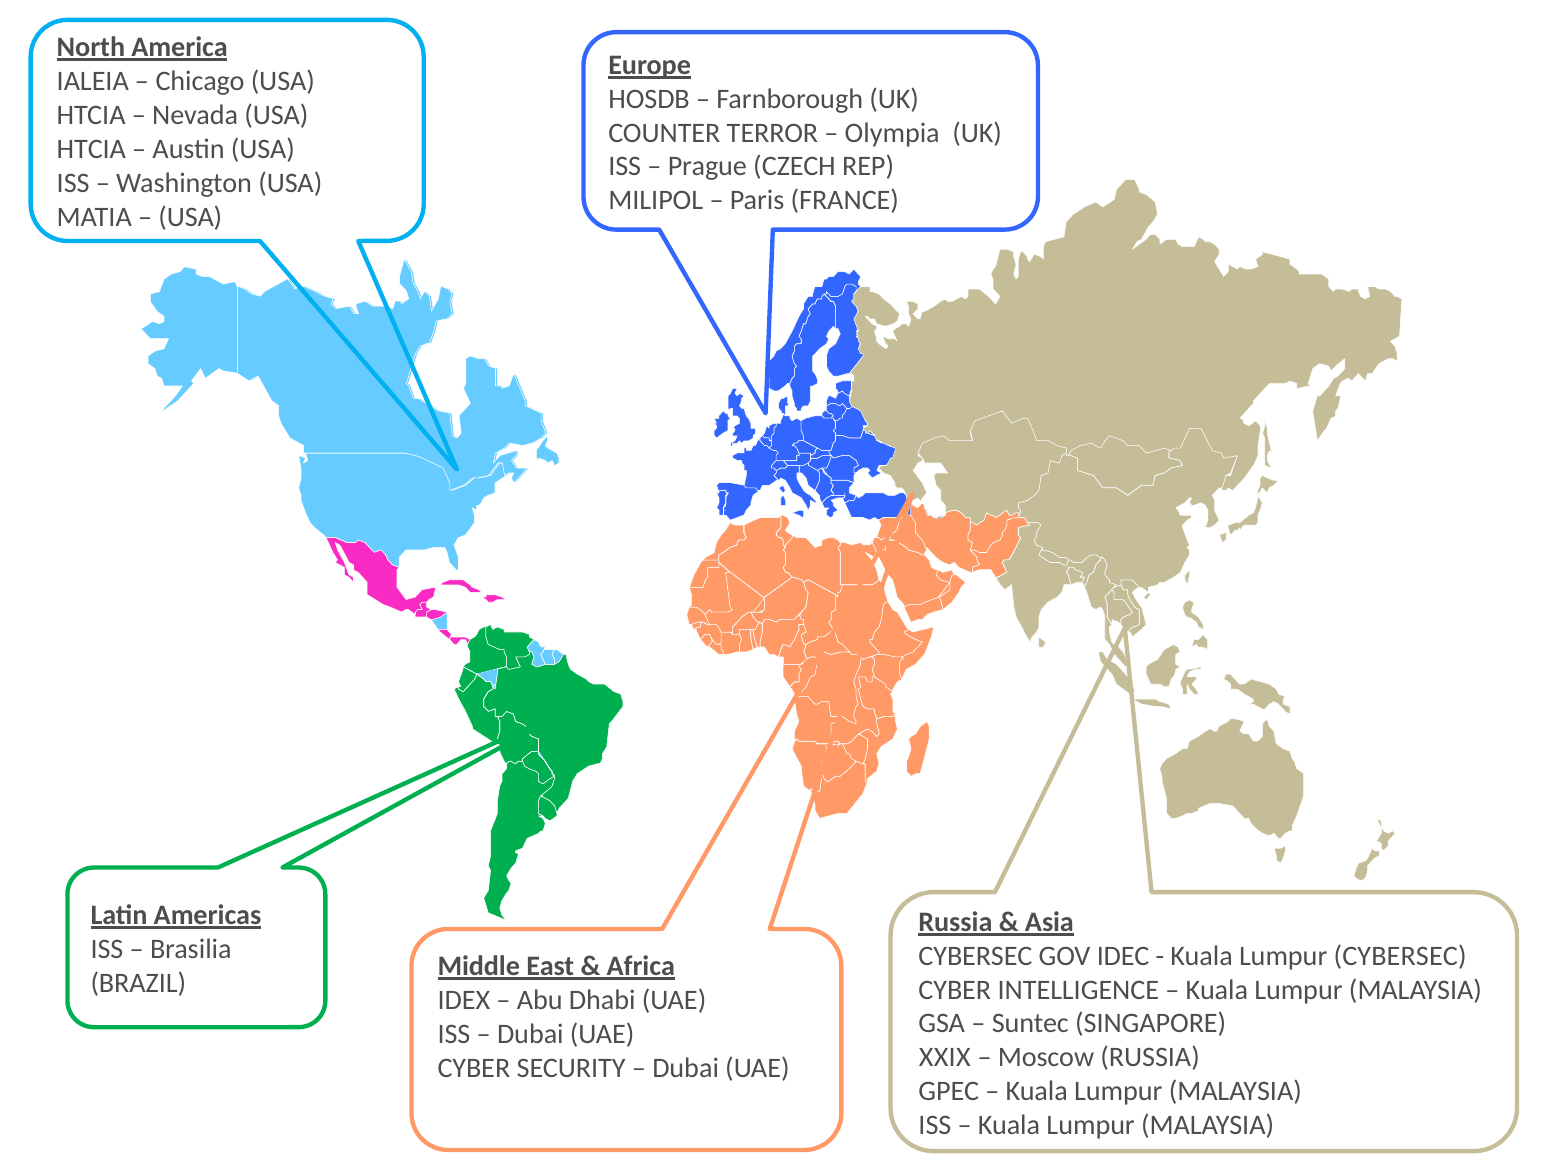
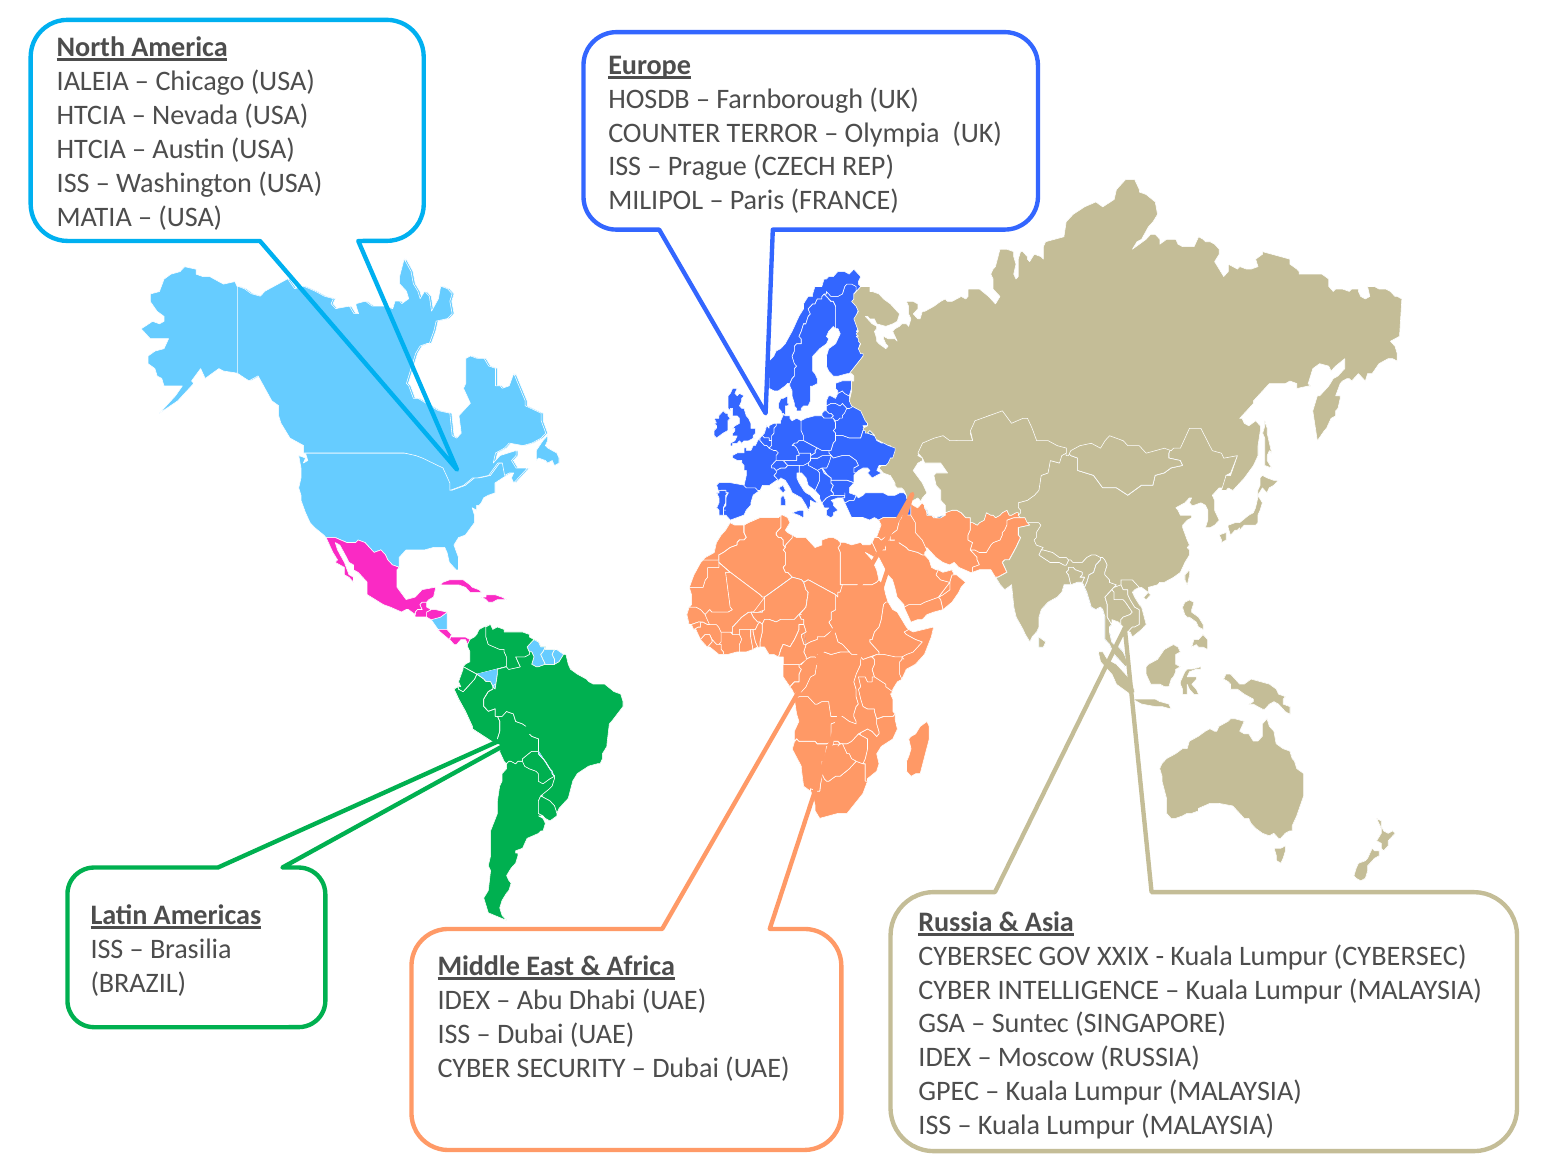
IDEC: IDEC -> XXIX
XXIX at (945, 1057): XXIX -> IDEX
